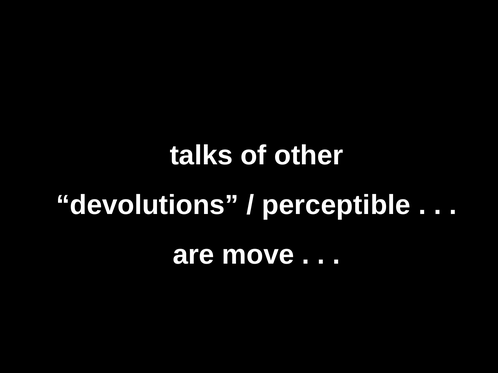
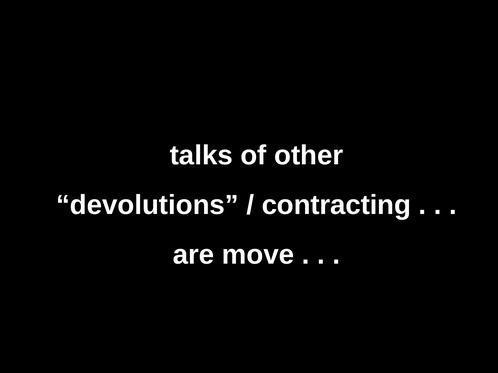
perceptible: perceptible -> contracting
